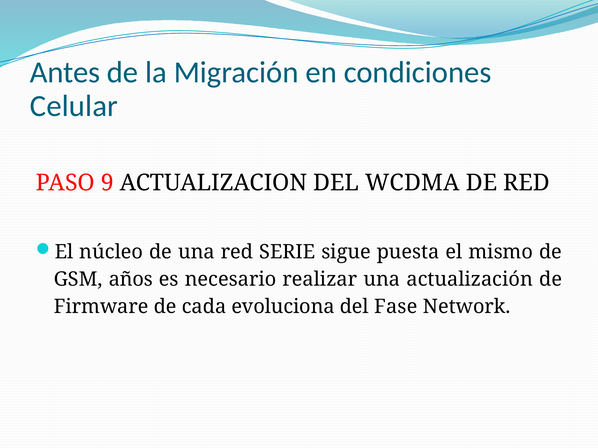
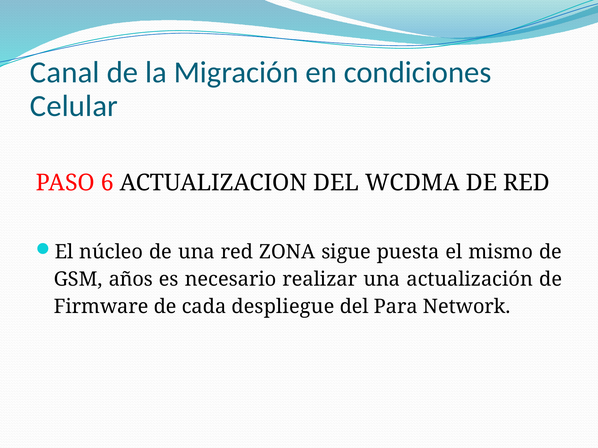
Antes: Antes -> Canal
9: 9 -> 6
SERIE: SERIE -> ZONA
evoluciona: evoluciona -> despliegue
Fase: Fase -> Para
